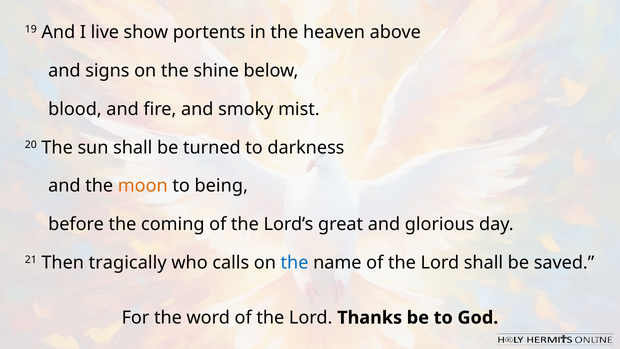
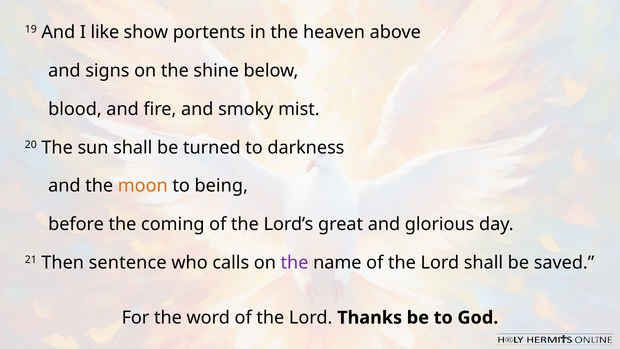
live: live -> like
tragically: tragically -> sentence
the at (295, 263) colour: blue -> purple
